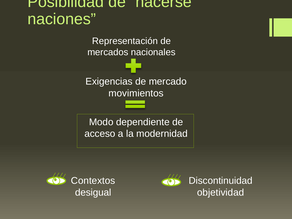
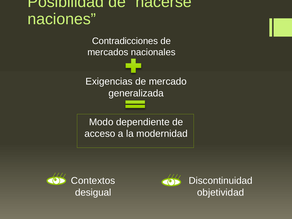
Representación: Representación -> Contradicciones
movimientos: movimientos -> generalizada
